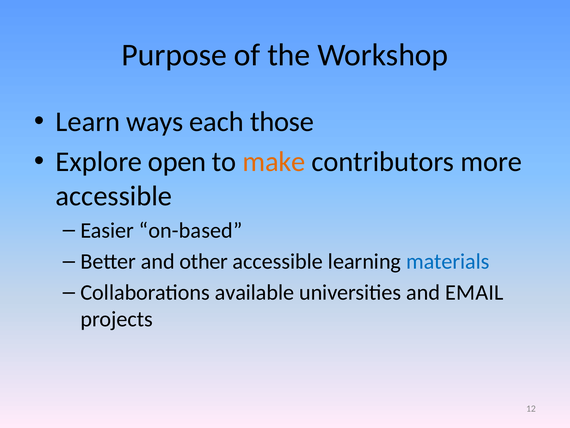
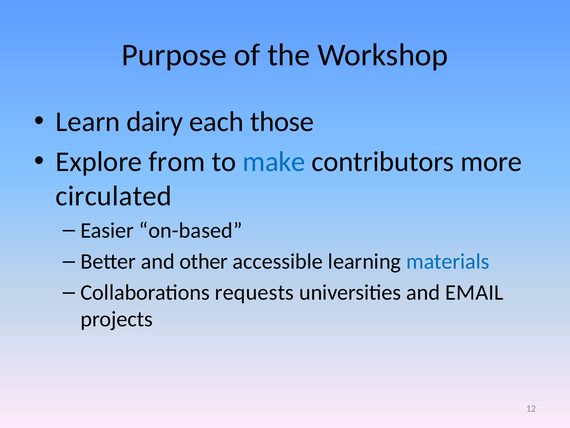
ways: ways -> dairy
open: open -> from
make colour: orange -> blue
accessible at (114, 196): accessible -> circulated
available: available -> requests
